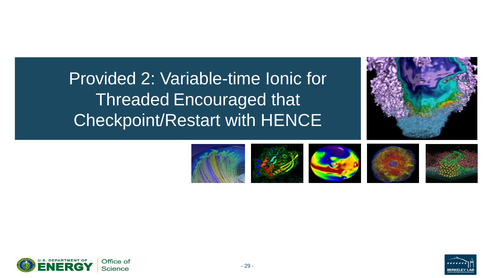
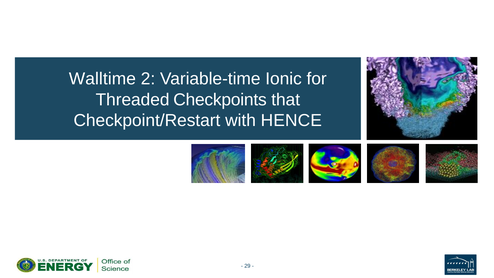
Provided: Provided -> Walltime
Encouraged: Encouraged -> Checkpoints
